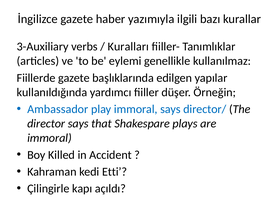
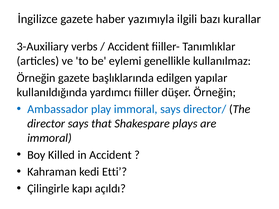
Kuralları at (128, 47): Kuralları -> Accident
Fiillerde at (36, 78): Fiillerde -> Örneğin
